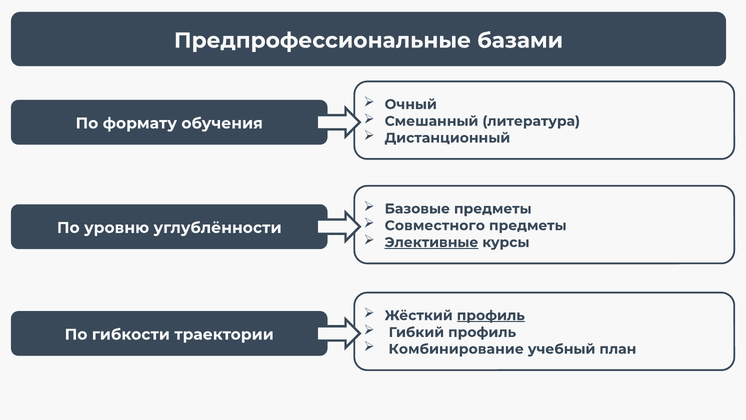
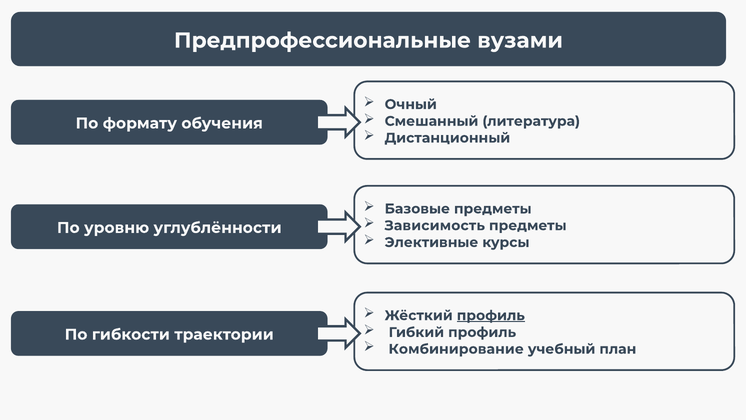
базами: базами -> вузами
Совместного: Совместного -> Зависимость
Элективные underline: present -> none
